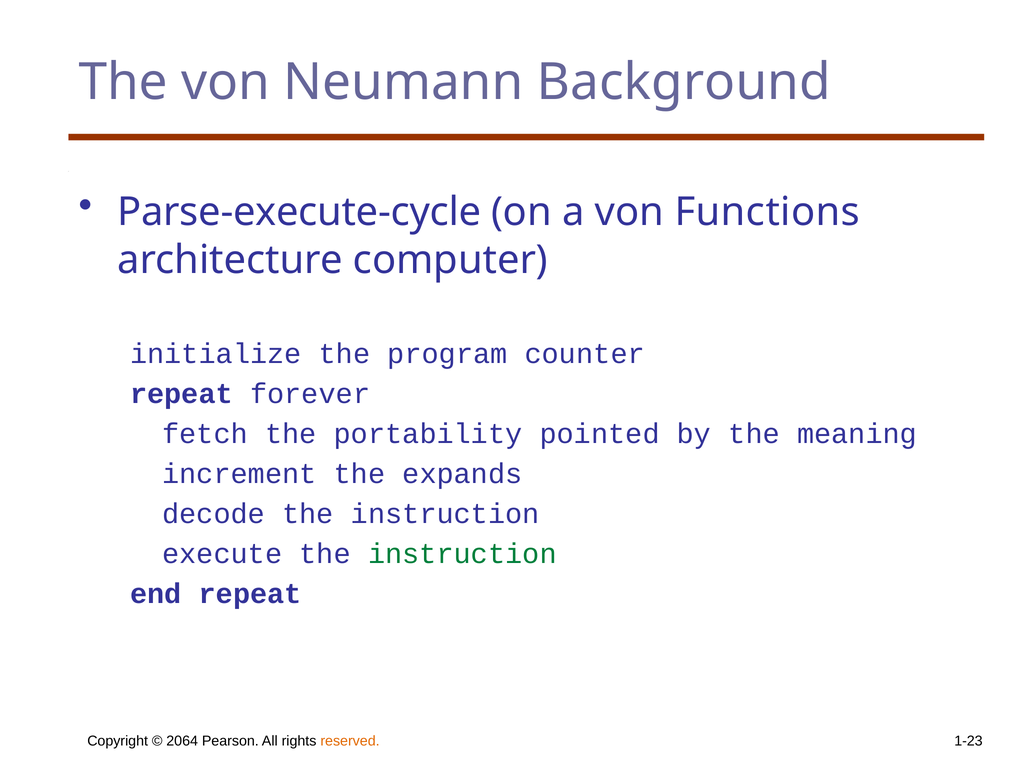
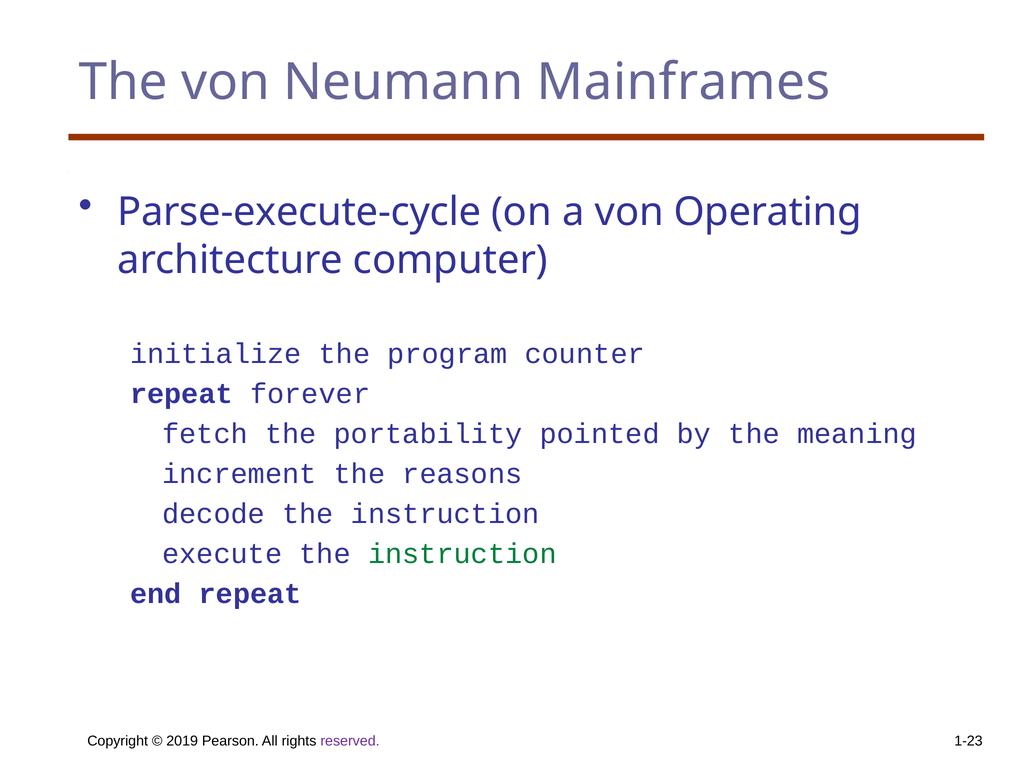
Background: Background -> Mainframes
Functions: Functions -> Operating
expands: expands -> reasons
2064: 2064 -> 2019
reserved colour: orange -> purple
